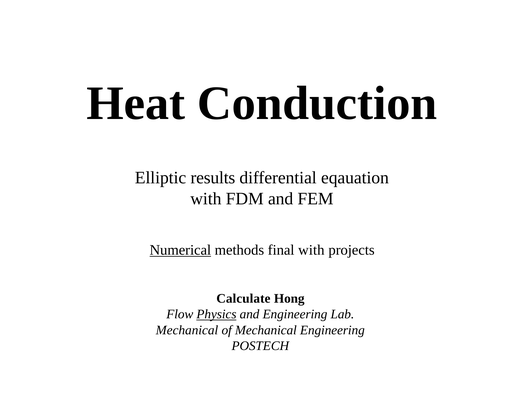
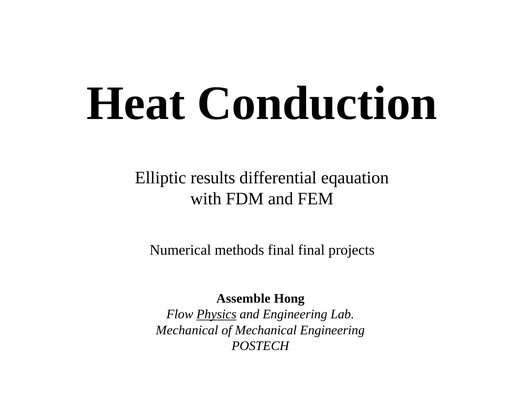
Numerical underline: present -> none
final with: with -> final
Calculate: Calculate -> Assemble
